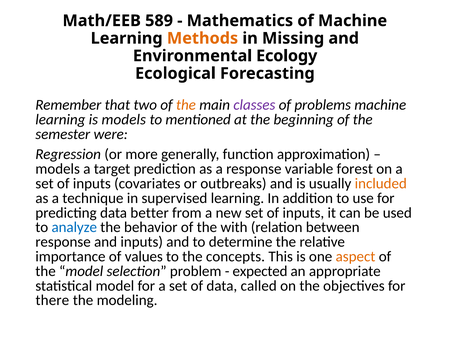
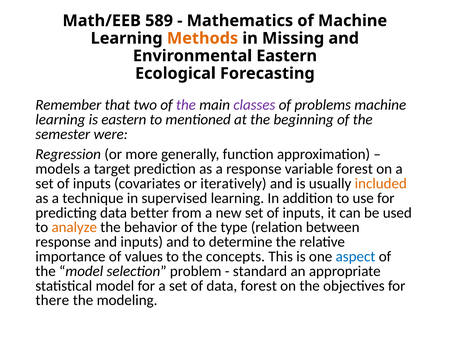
Environmental Ecology: Ecology -> Eastern
the at (186, 105) colour: orange -> purple
is models: models -> eastern
outbreaks: outbreaks -> iteratively
analyze colour: blue -> orange
with: with -> type
aspect colour: orange -> blue
expected: expected -> standard
data called: called -> forest
